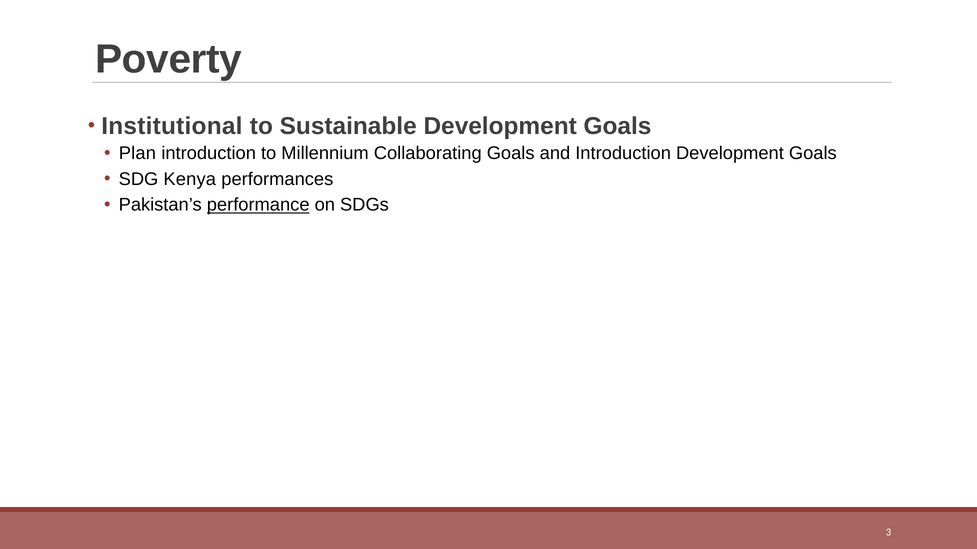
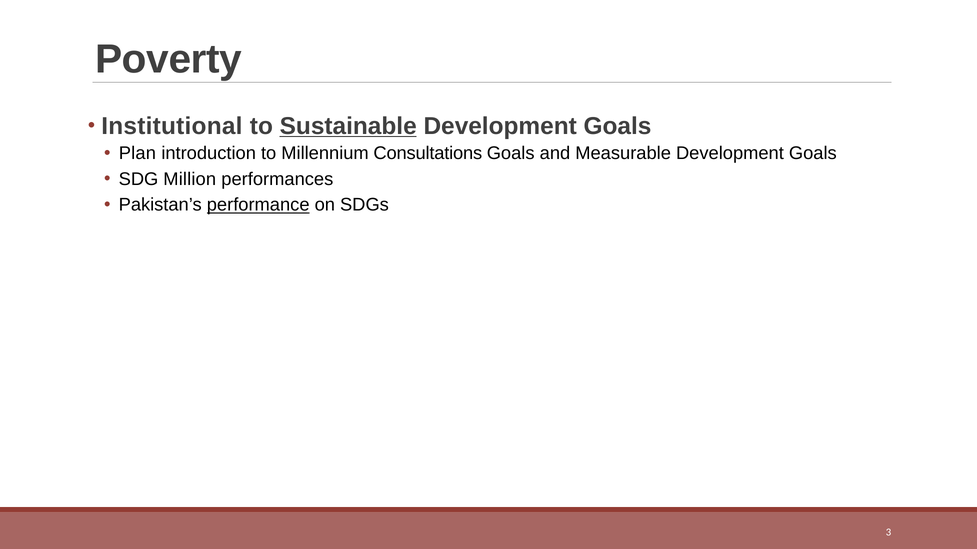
Sustainable underline: none -> present
Collaborating: Collaborating -> Consultations
and Introduction: Introduction -> Measurable
Kenya: Kenya -> Million
